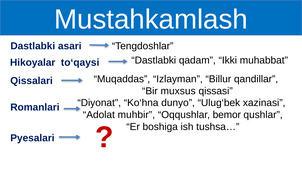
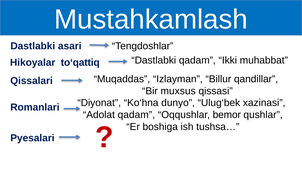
to‘qaysi: to‘qaysi -> to‘qattiq
Adolat muhbir: muhbir -> qadam
